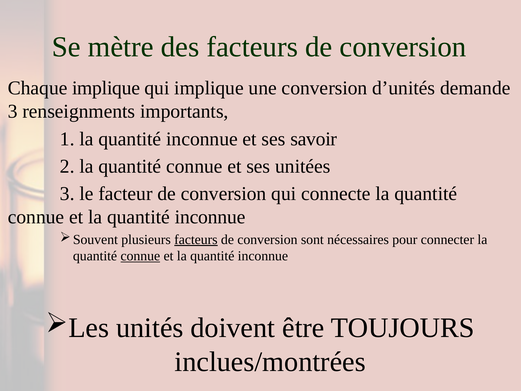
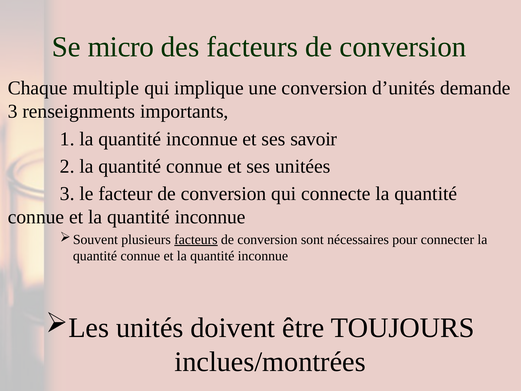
mètre: mètre -> micro
Chaque implique: implique -> multiple
connue at (140, 256) underline: present -> none
